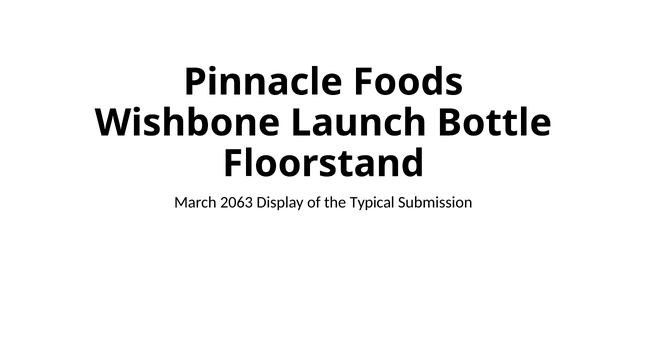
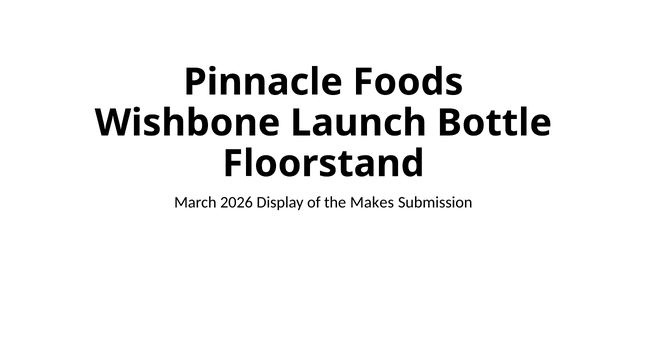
2063: 2063 -> 2026
Typical: Typical -> Makes
